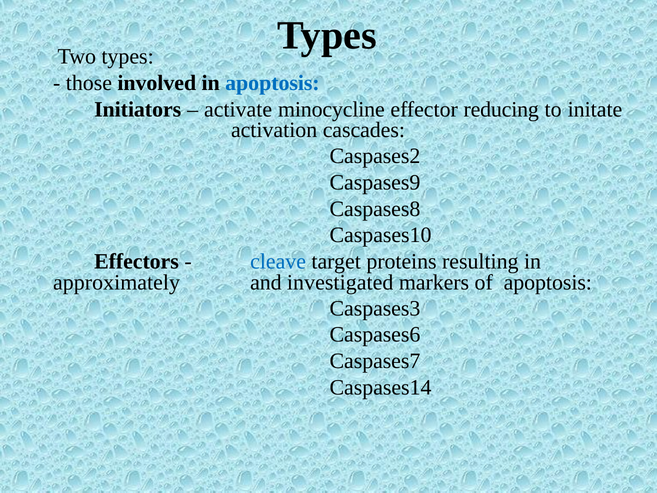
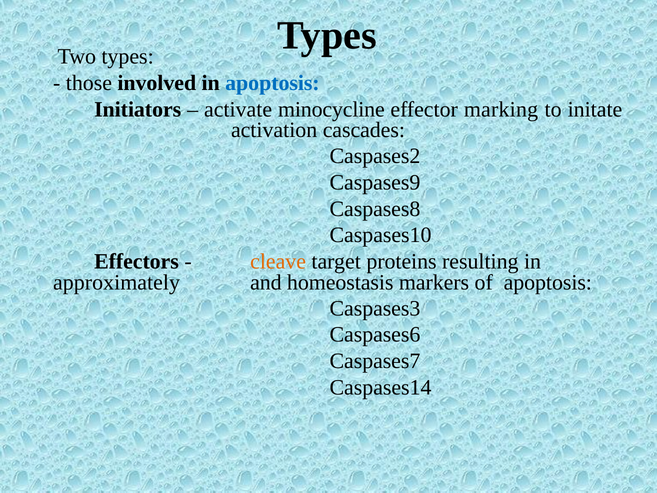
reducing: reducing -> marking
cleave colour: blue -> orange
investigated: investigated -> homeostasis
